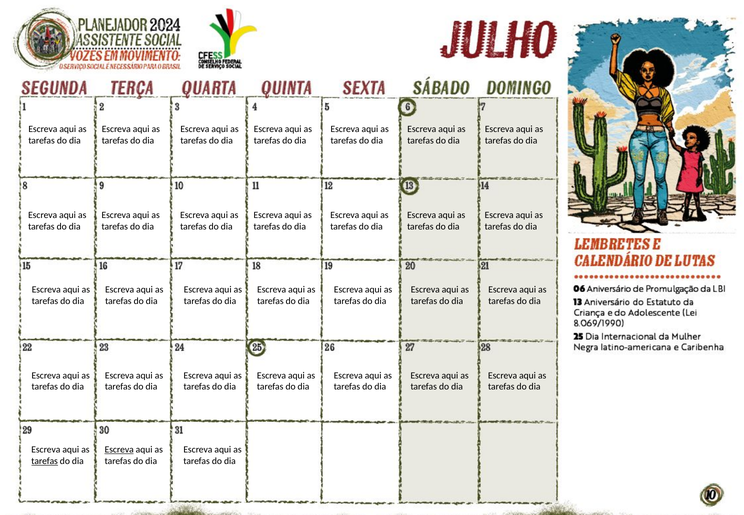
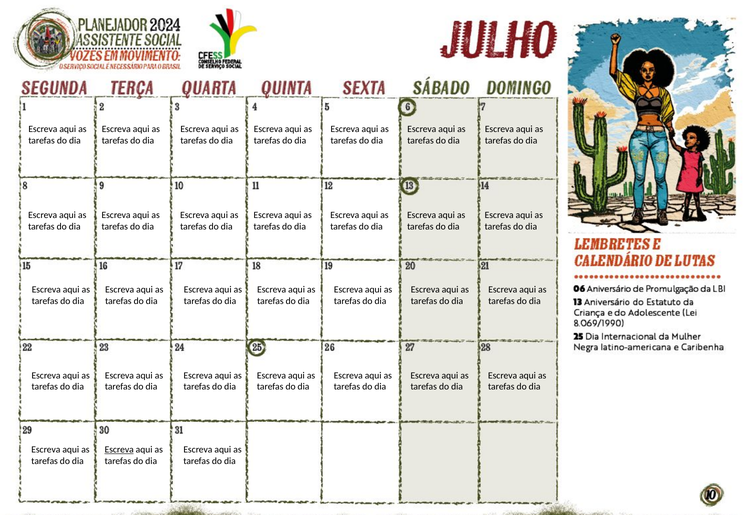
tarefas at (45, 461) underline: present -> none
